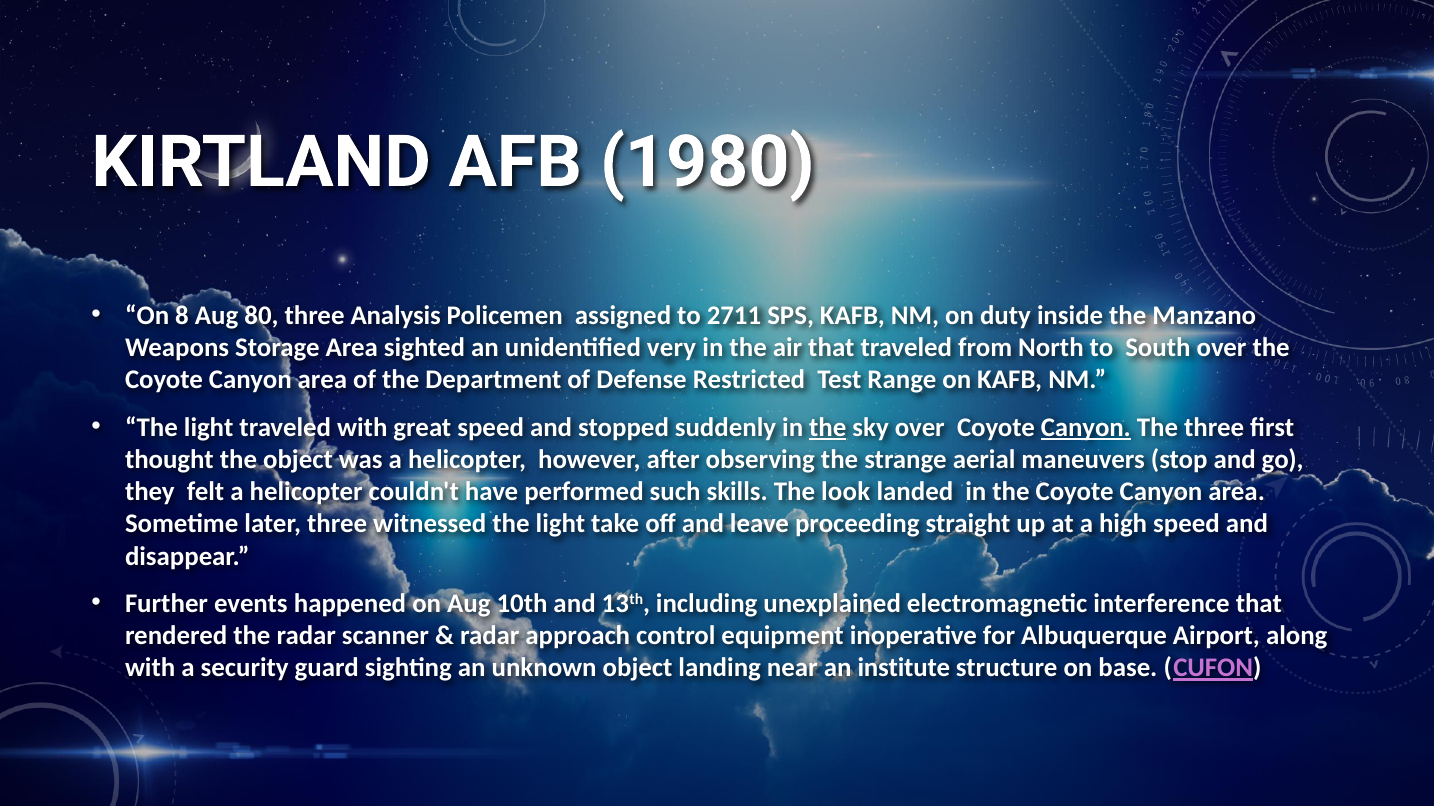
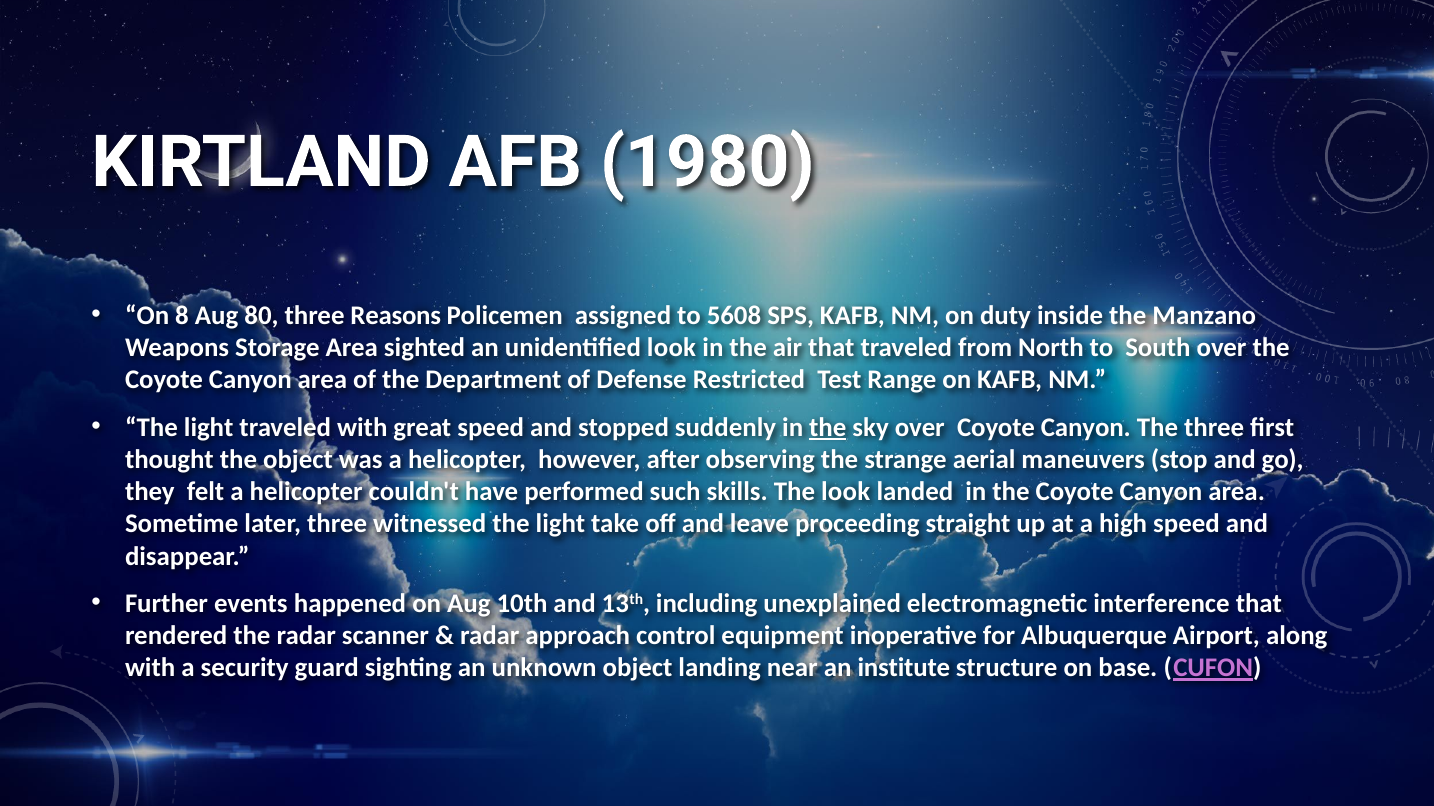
Analysis: Analysis -> Reasons
2711: 2711 -> 5608
unidentified very: very -> look
Canyon at (1086, 428) underline: present -> none
